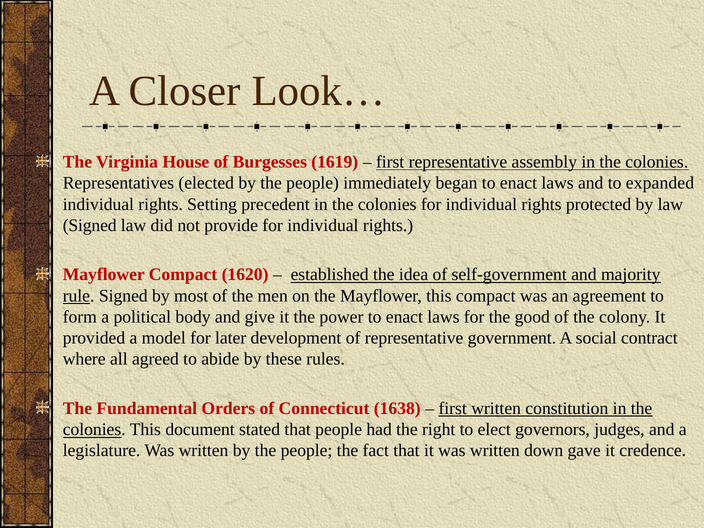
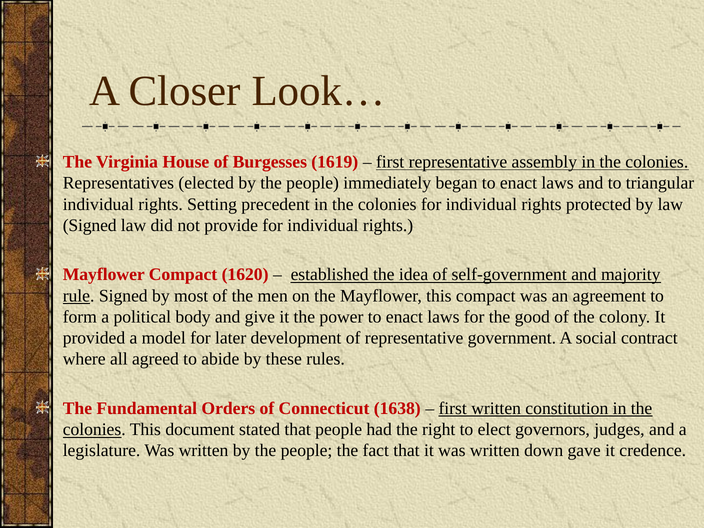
expanded: expanded -> triangular
